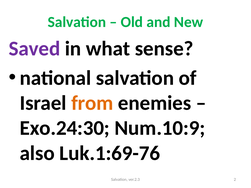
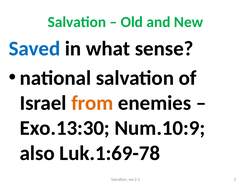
Saved colour: purple -> blue
Exo.24:30: Exo.24:30 -> Exo.13:30
Luk.1:69-76: Luk.1:69-76 -> Luk.1:69-78
